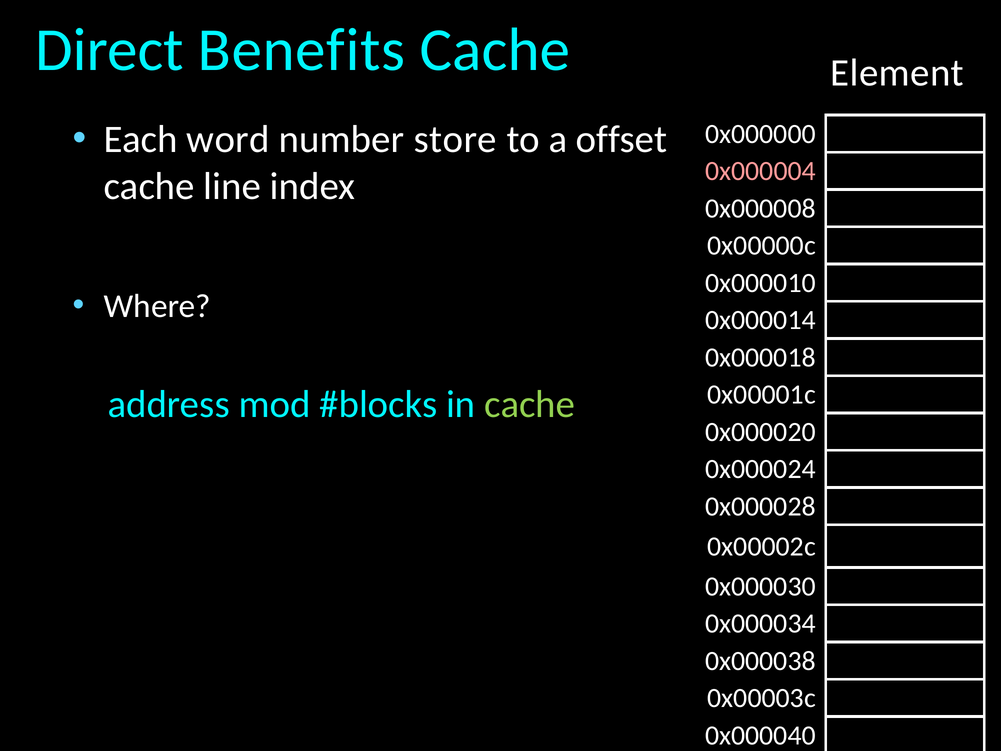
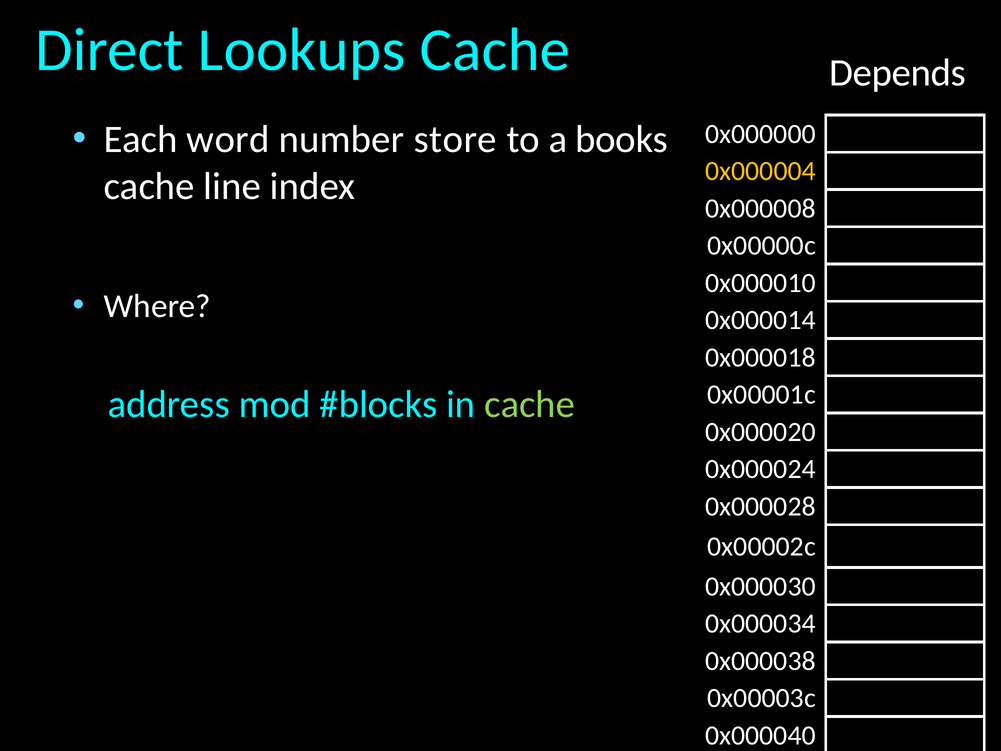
Benefits: Benefits -> Lookups
Element: Element -> Depends
offset: offset -> books
0x000004 colour: pink -> yellow
